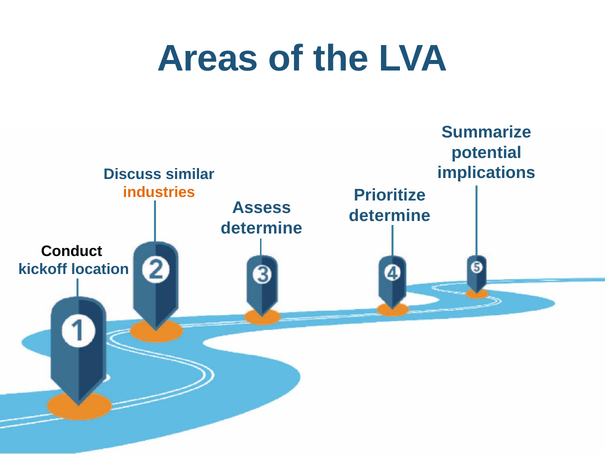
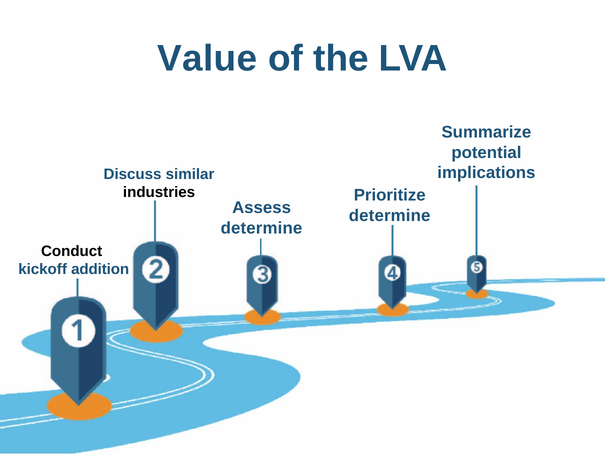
Areas: Areas -> Value
industries colour: orange -> black
location: location -> addition
